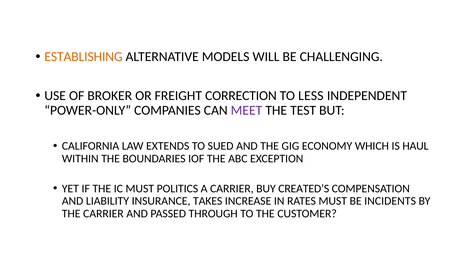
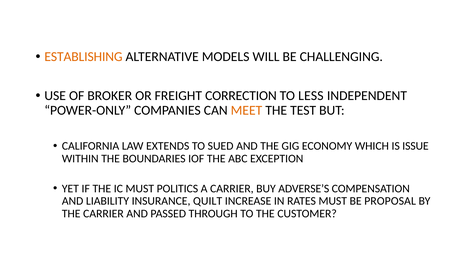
MEET colour: purple -> orange
HAUL: HAUL -> ISSUE
CREATED’S: CREATED’S -> ADVERSE’S
TAKES: TAKES -> QUILT
INCIDENTS: INCIDENTS -> PROPOSAL
